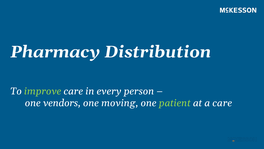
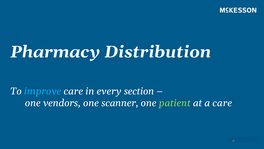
improve colour: light green -> light blue
person: person -> section
moving: moving -> scanner
